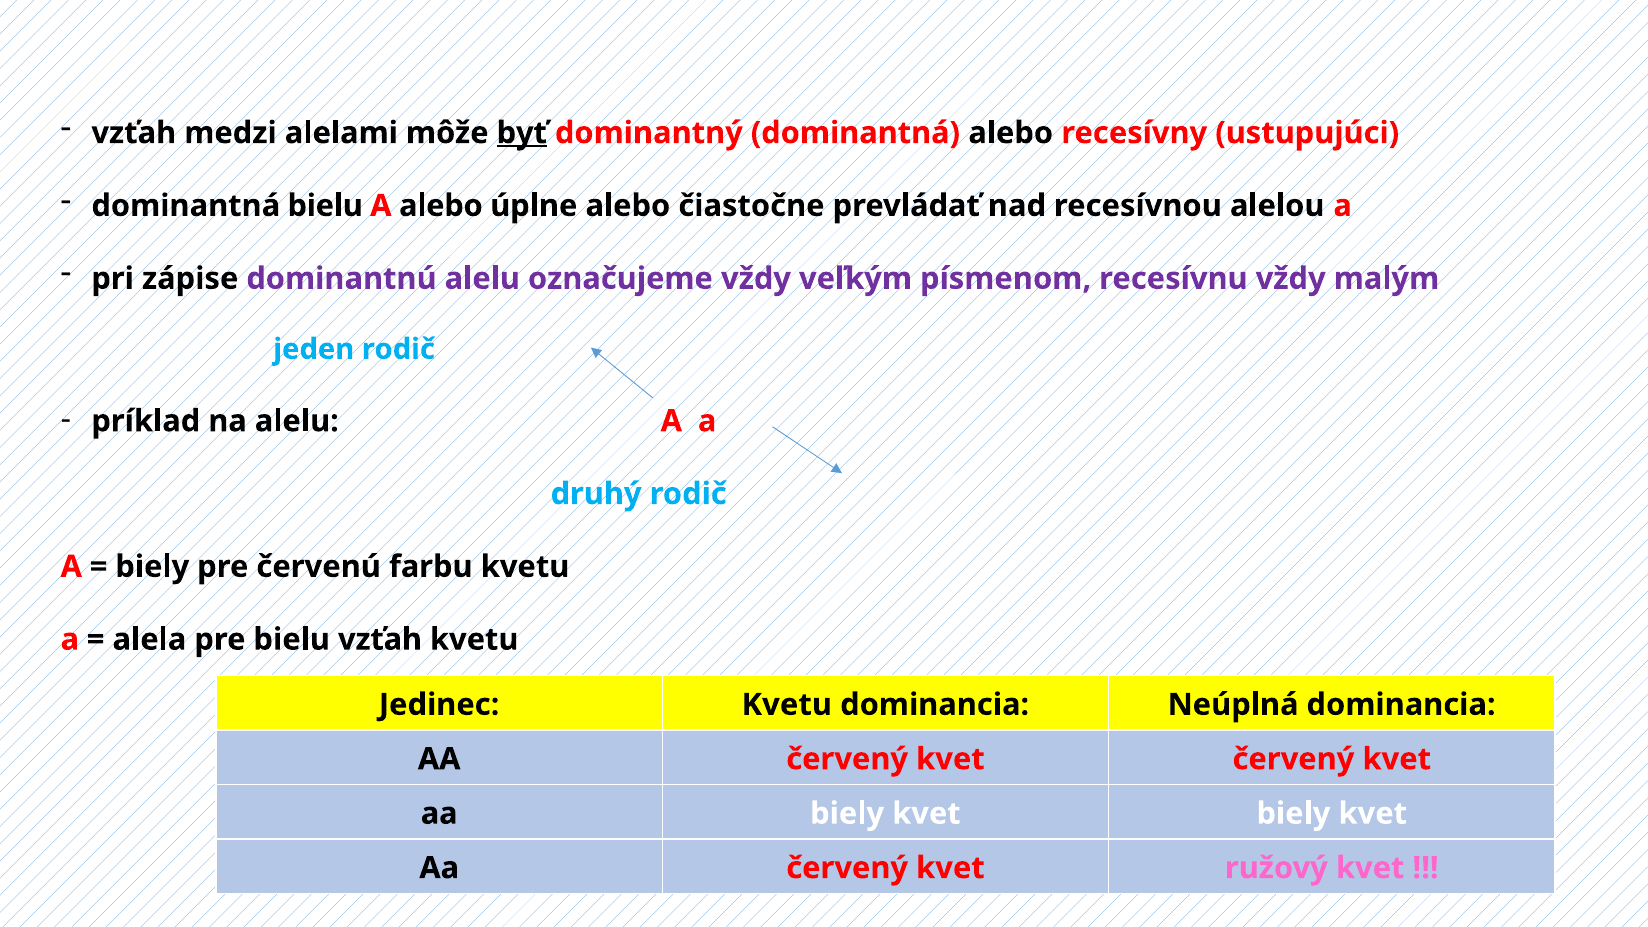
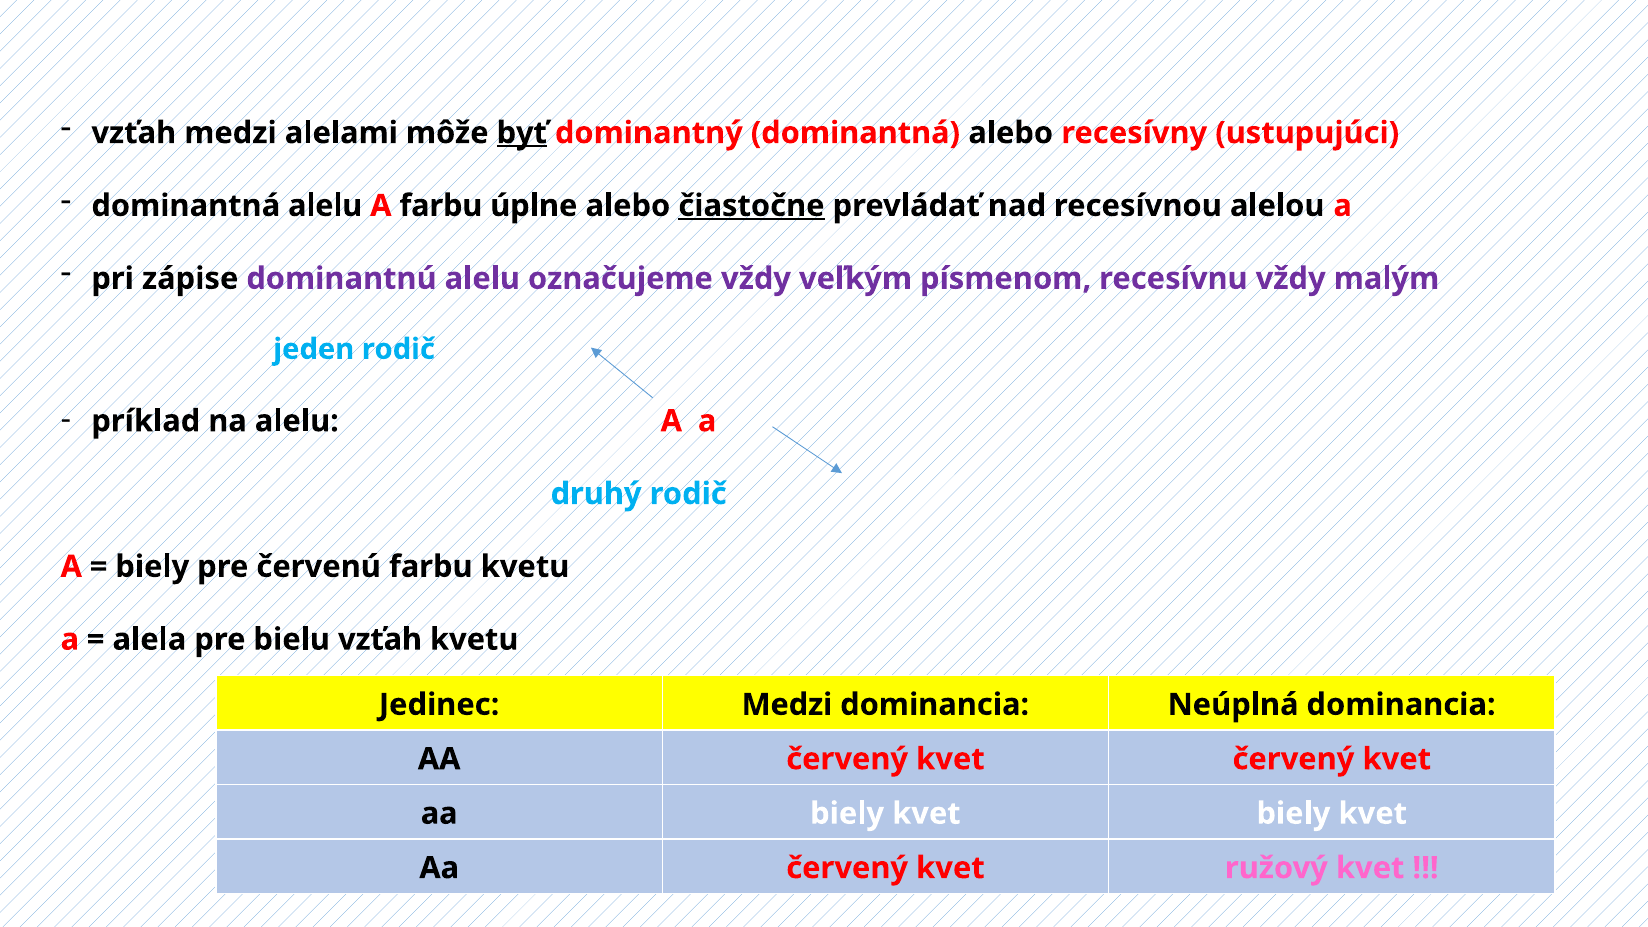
dominantná bielu: bielu -> alelu
A alebo: alebo -> farbu
čiastočne underline: none -> present
Jedinec Kvetu: Kvetu -> Medzi
